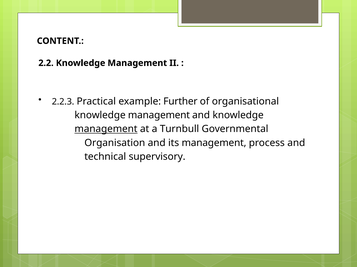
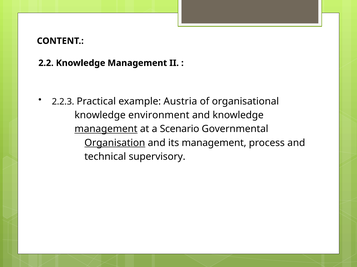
Further: Further -> Austria
management at (159, 115): management -> environment
Turnbull: Turnbull -> Scenario
Organisation underline: none -> present
